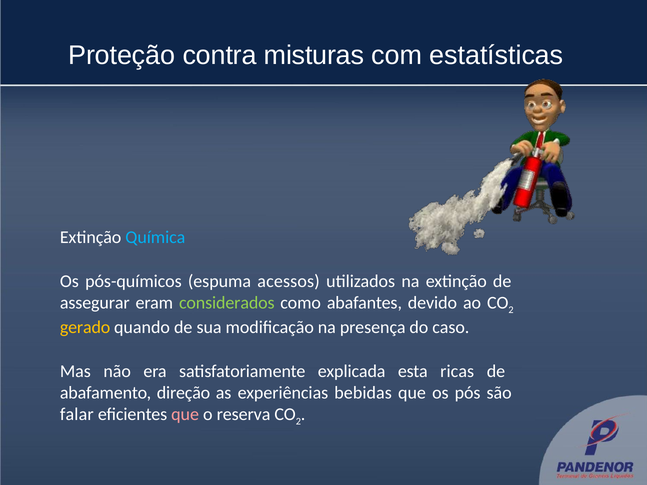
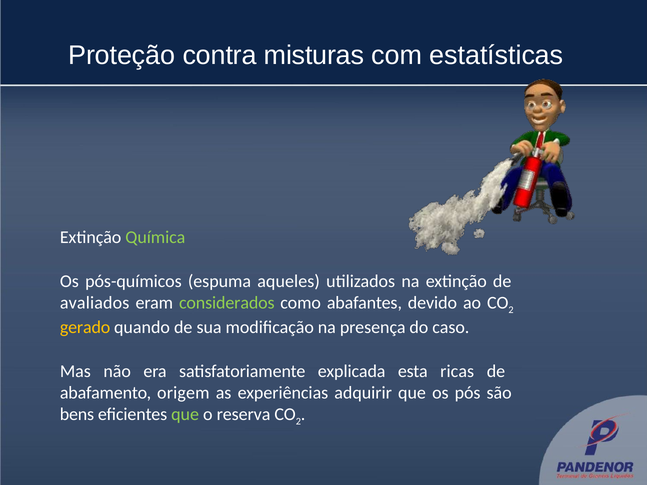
Química colour: light blue -> light green
acessos: acessos -> aqueles
assegurar: assegurar -> avaliados
direção: direção -> origem
bebidas: bebidas -> adquirir
falar: falar -> bens
que at (185, 415) colour: pink -> light green
